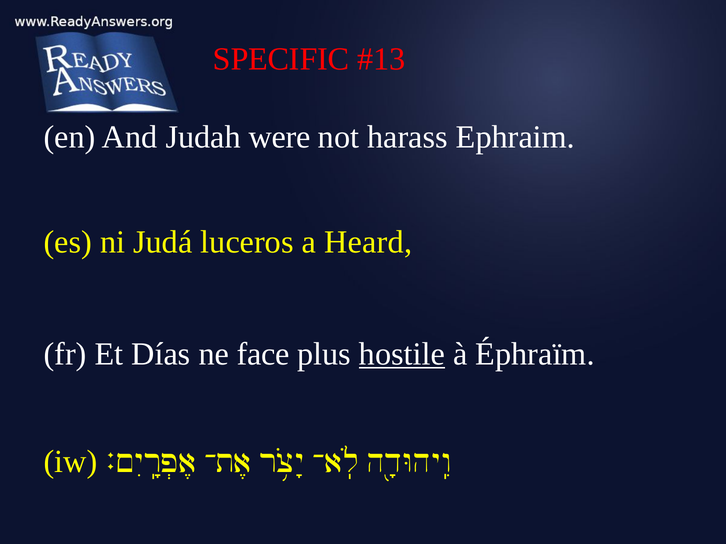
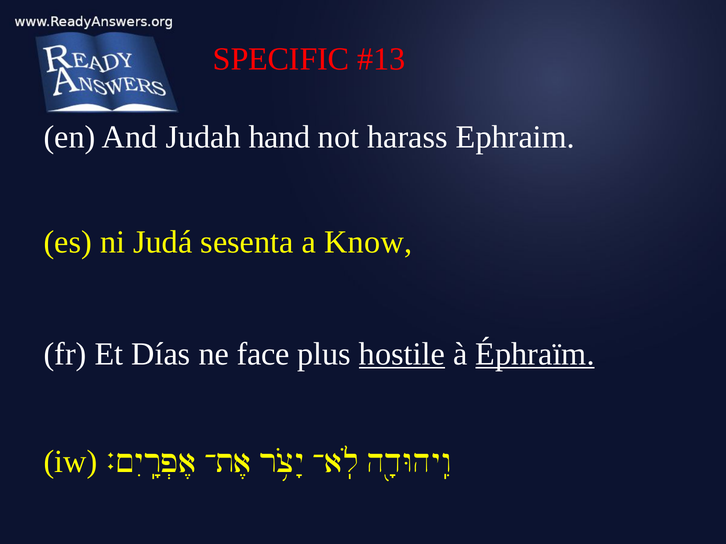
were: were -> hand
luceros: luceros -> sesenta
Heard: Heard -> Know
Éphraïm underline: none -> present
